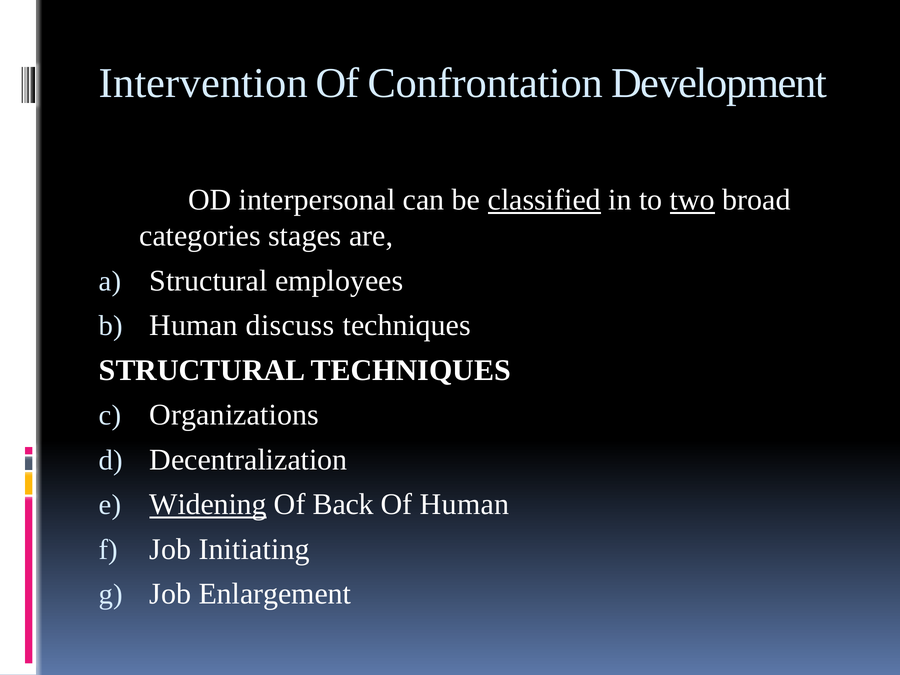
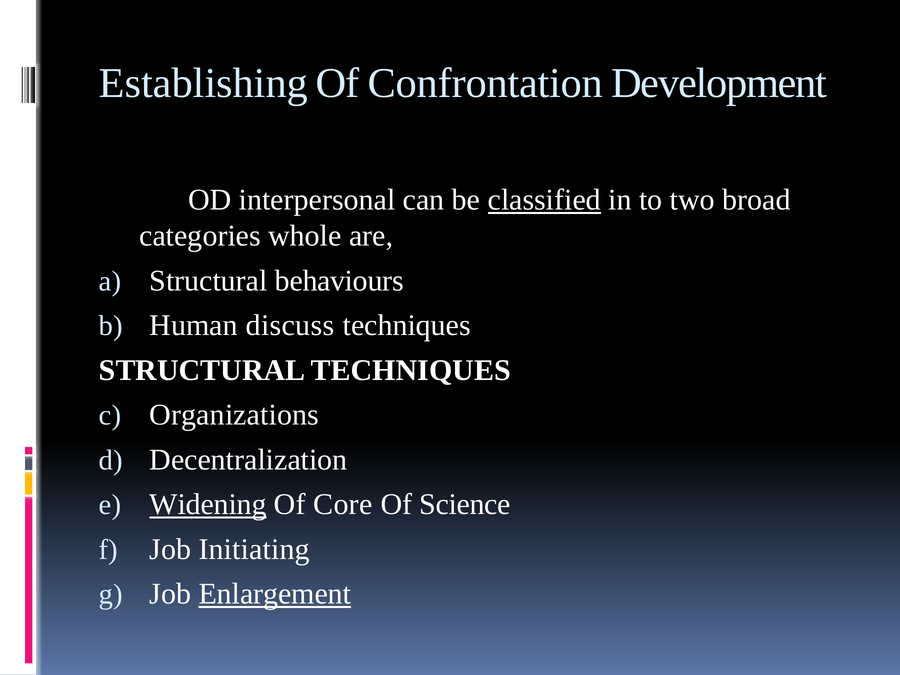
Intervention: Intervention -> Establishing
two underline: present -> none
stages: stages -> whole
employees: employees -> behaviours
Back: Back -> Core
Of Human: Human -> Science
Enlargement underline: none -> present
